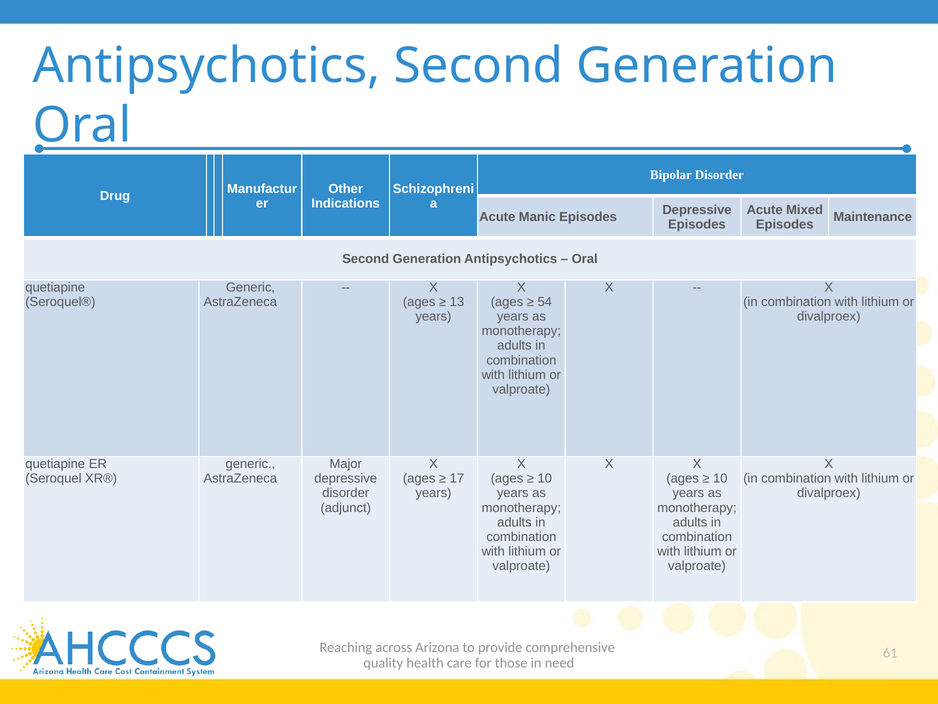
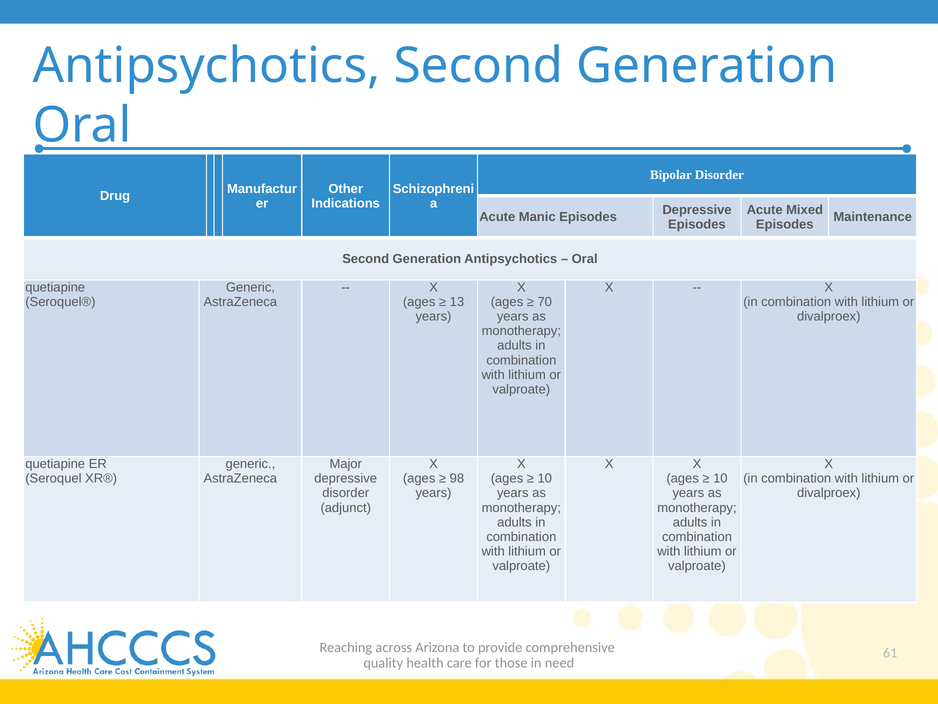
54: 54 -> 70
17: 17 -> 98
